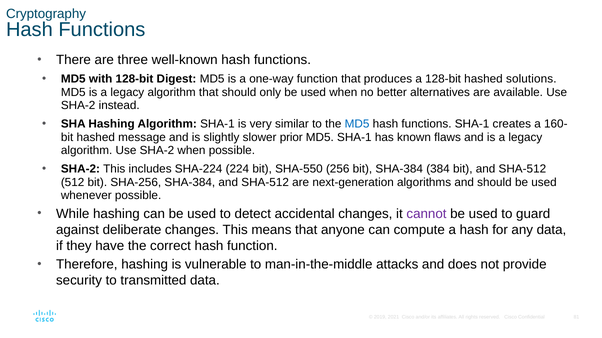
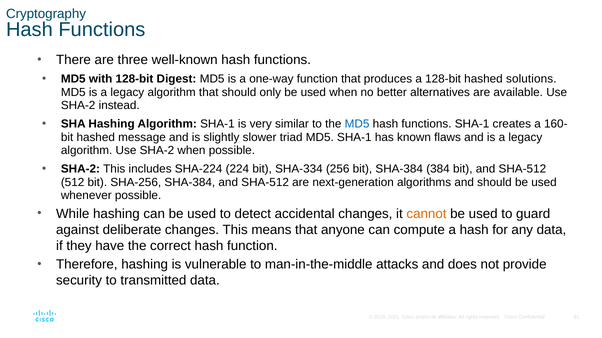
prior: prior -> triad
SHA-550: SHA-550 -> SHA-334
cannot colour: purple -> orange
